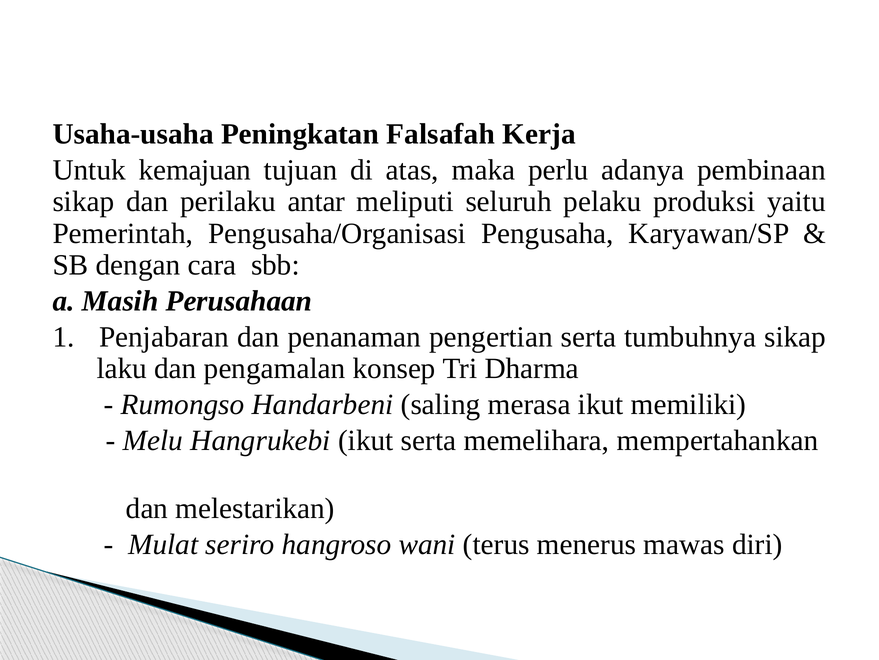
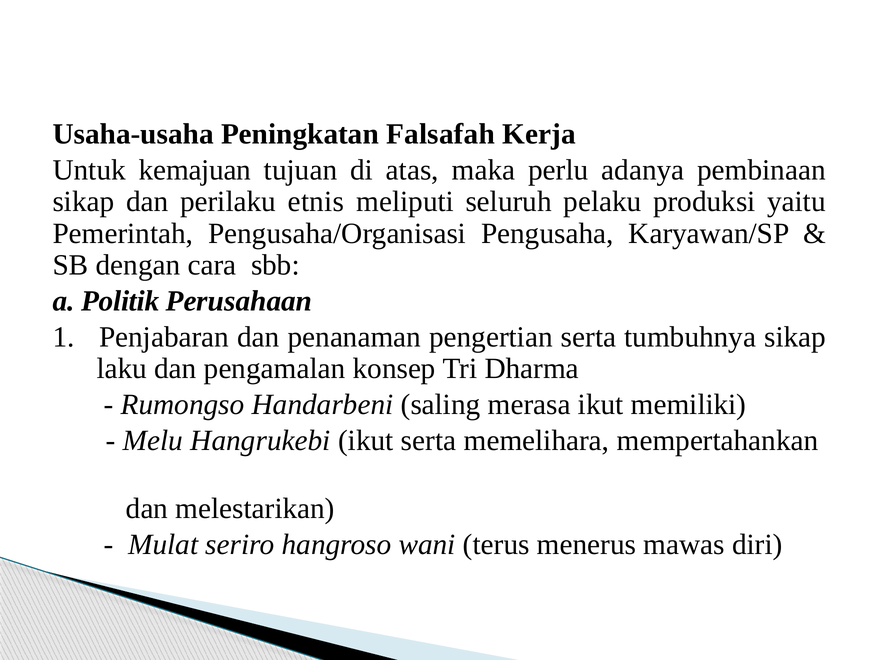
antar: antar -> etnis
Masih: Masih -> Politik
